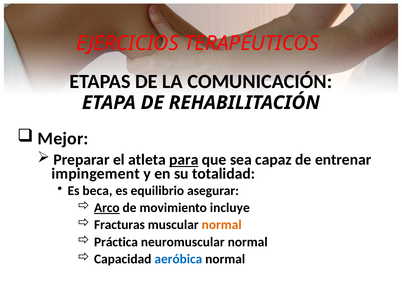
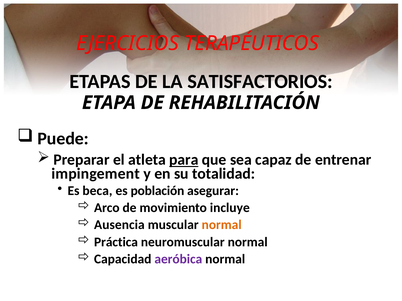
COMUNICACIÓN: COMUNICACIÓN -> SATISFACTORIOS
Mejor: Mejor -> Puede
equilibrio: equilibrio -> población
Arco underline: present -> none
Fracturas: Fracturas -> Ausencia
aeróbica colour: blue -> purple
